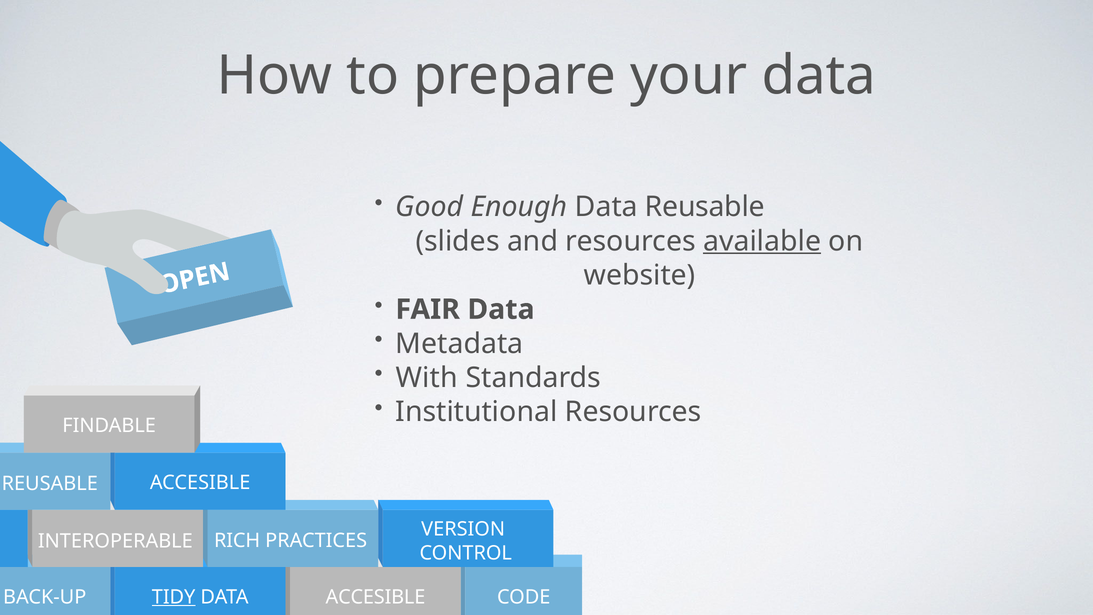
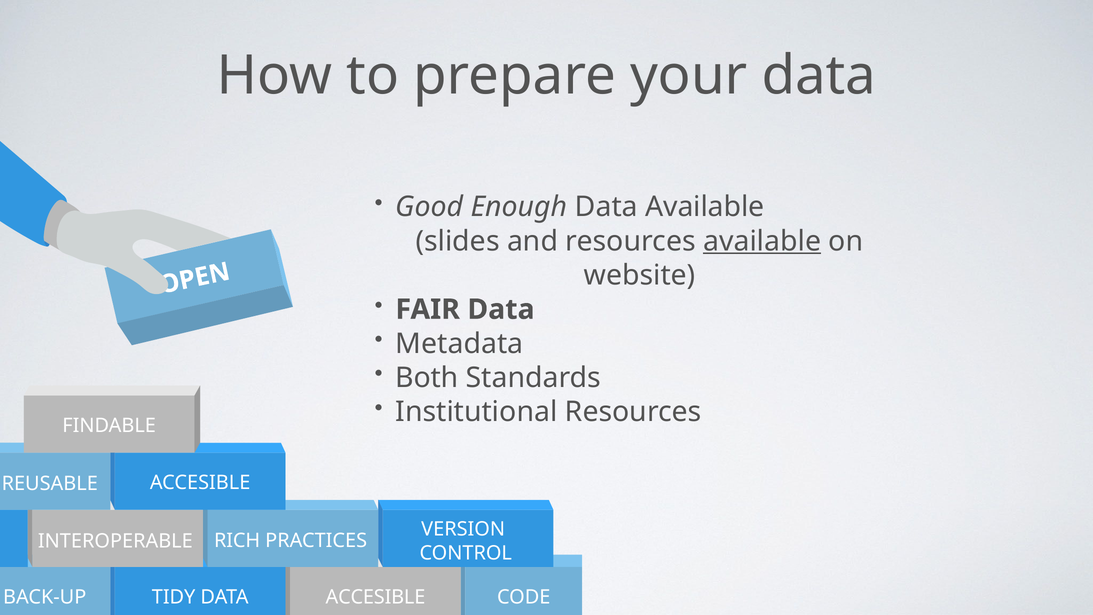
Data Reusable: Reusable -> Available
With: With -> Both
TIDY underline: present -> none
